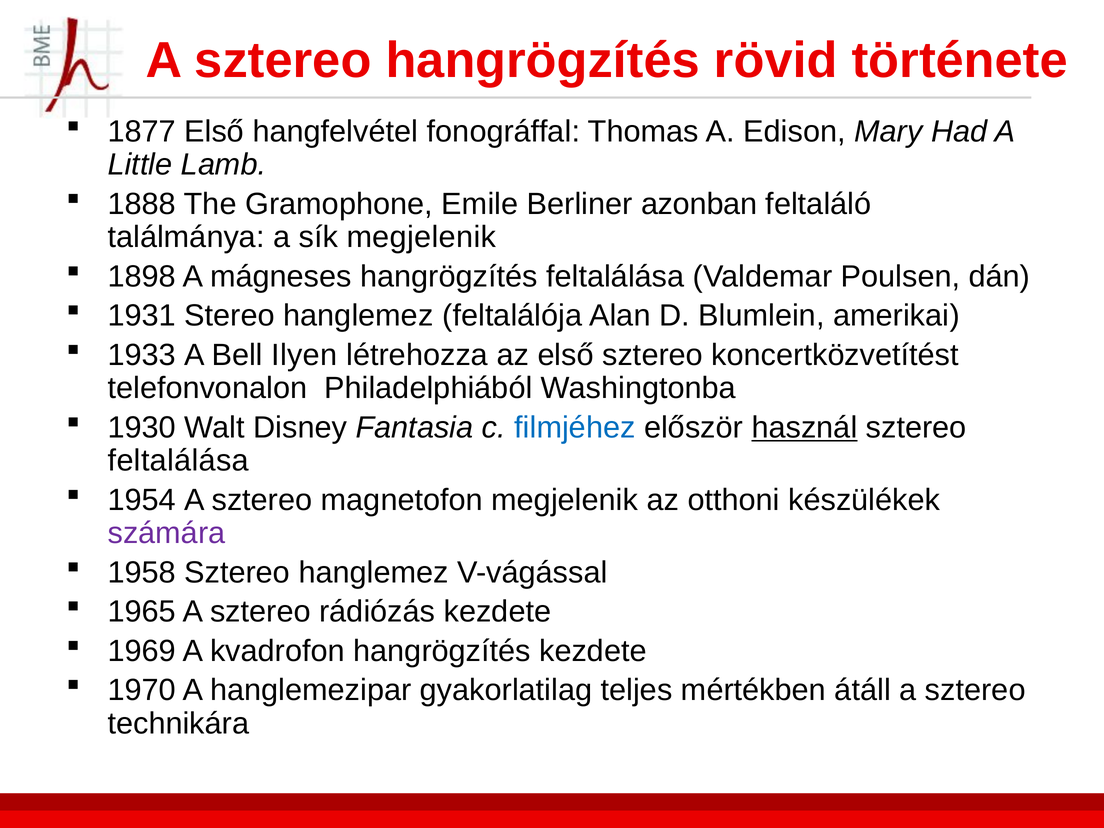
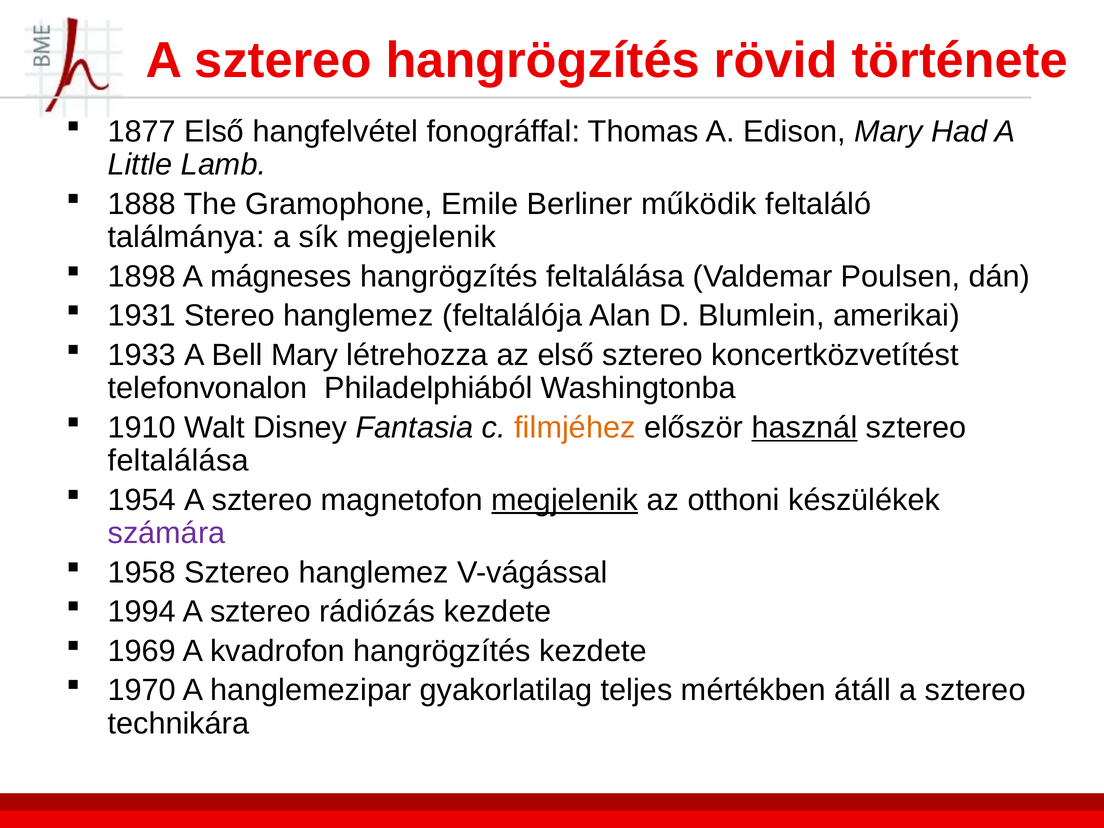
azonban: azonban -> működik
Bell Ilyen: Ilyen -> Mary
1930: 1930 -> 1910
filmjéhez colour: blue -> orange
megjelenik at (565, 500) underline: none -> present
1965: 1965 -> 1994
